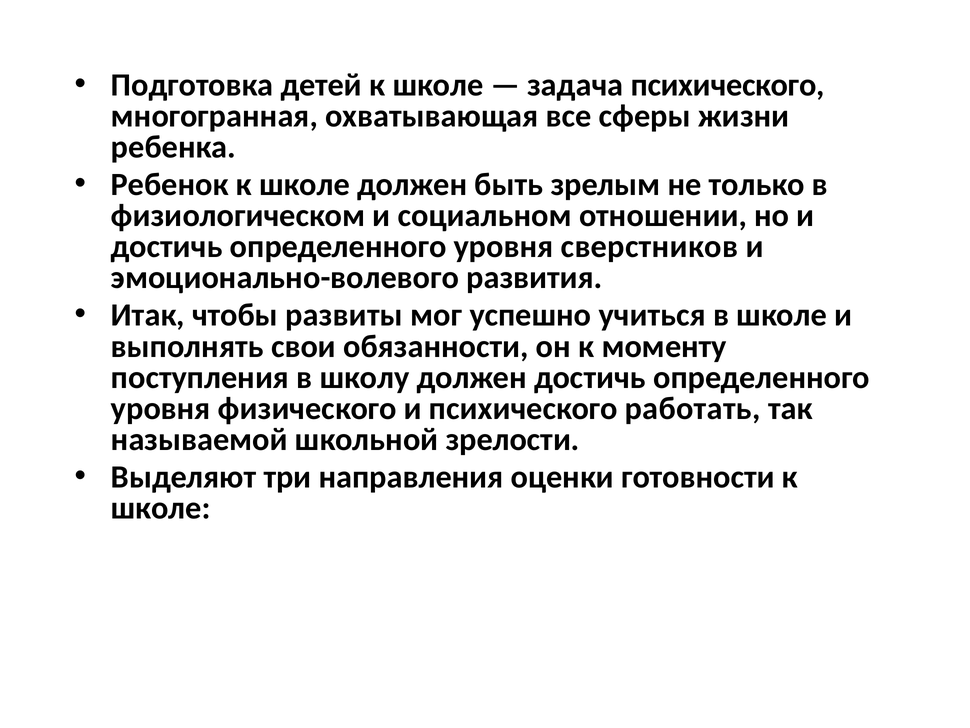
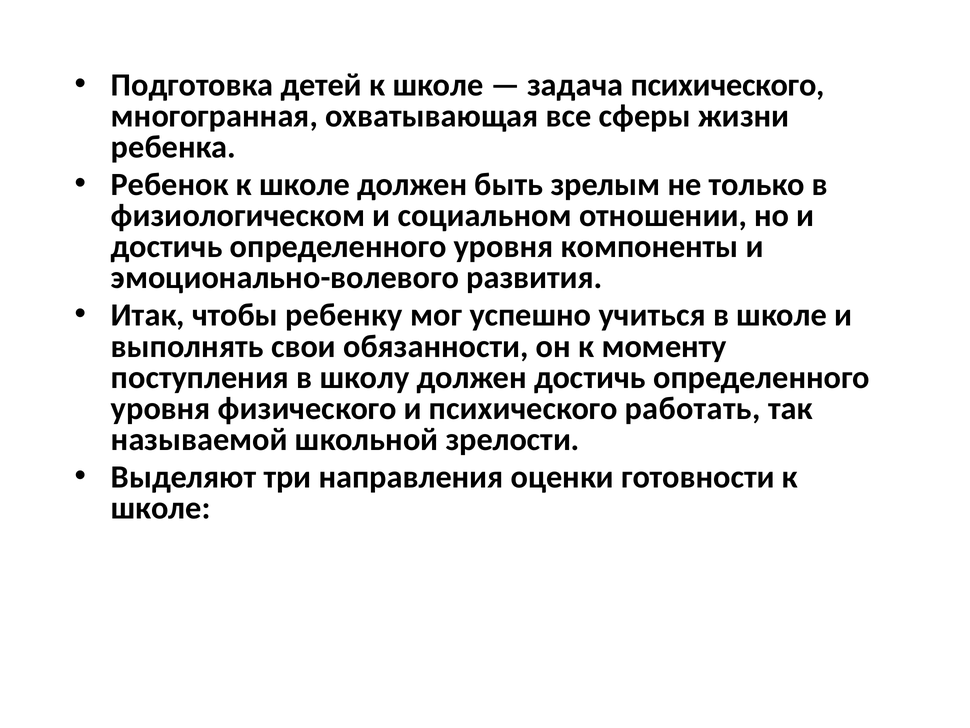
сверстников: сверстников -> компоненты
развиты: развиты -> ребенку
